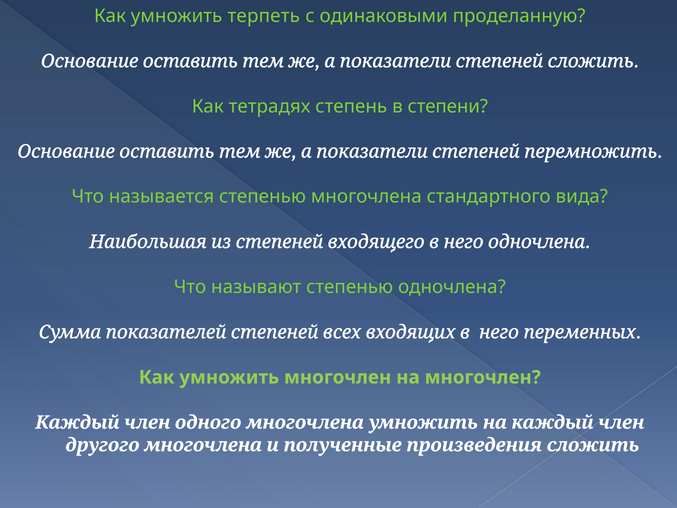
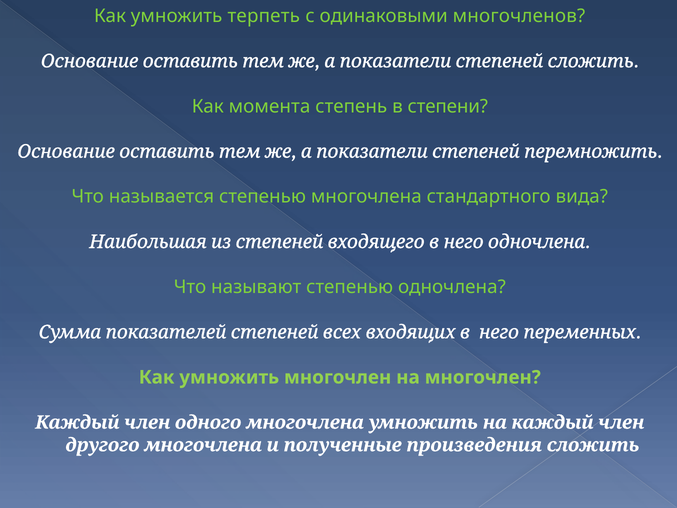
проделанную: проделанную -> многочленов
тетрадях: тетрадях -> момента
